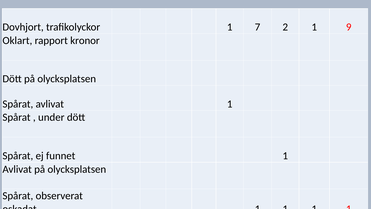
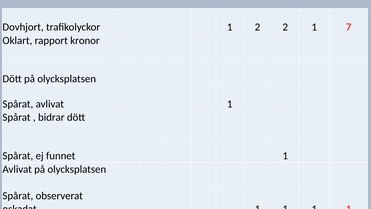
1 7: 7 -> 2
9: 9 -> 7
under: under -> bidrar
